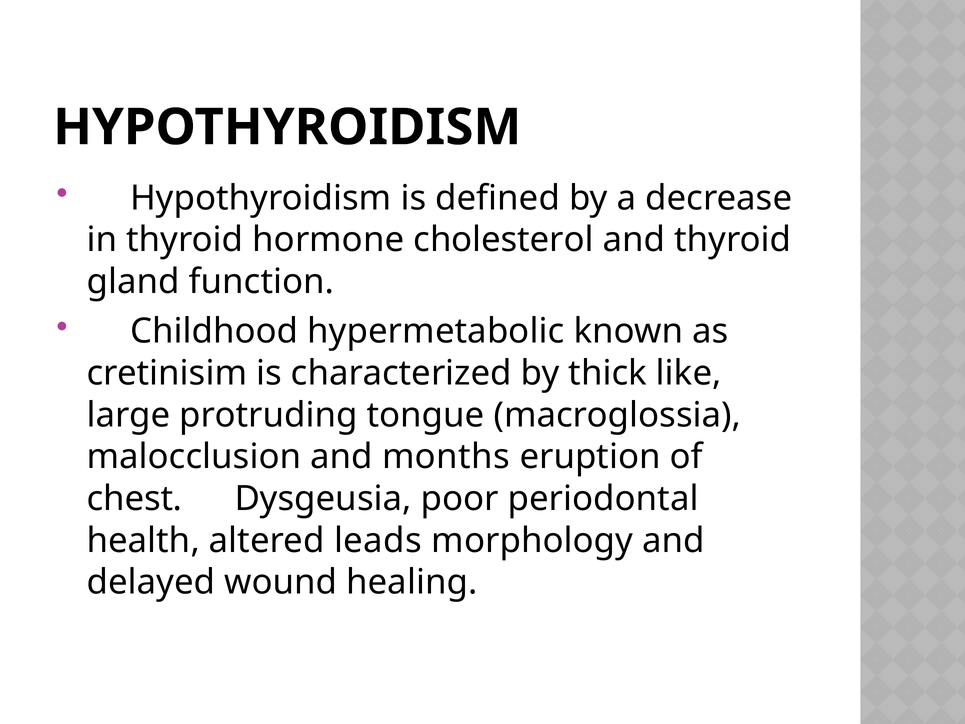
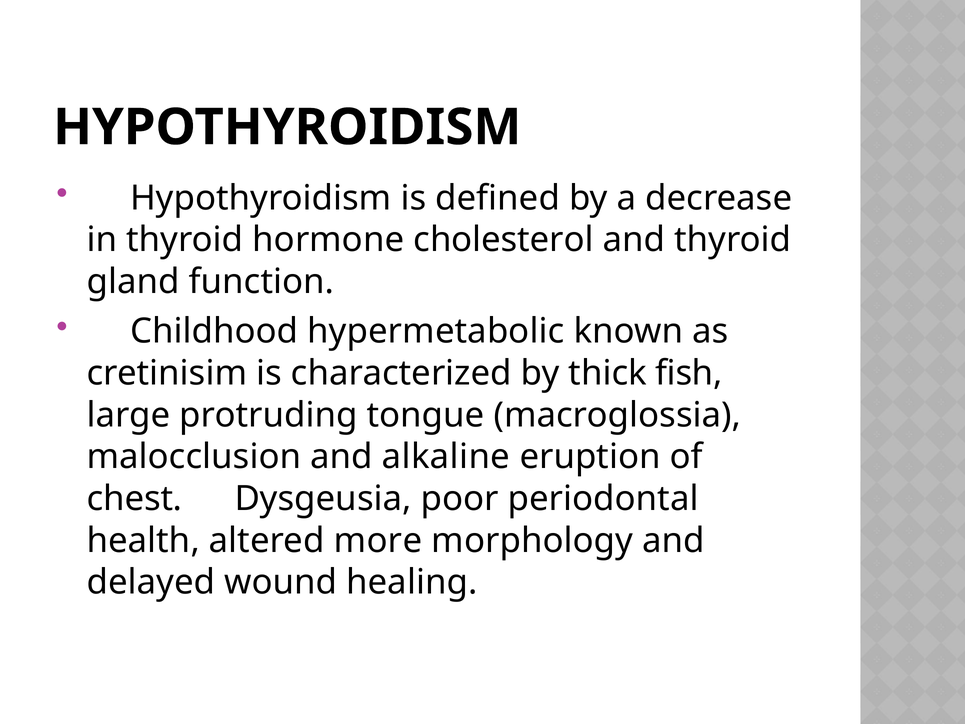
like: like -> fish
months: months -> alkaline
leads: leads -> more
